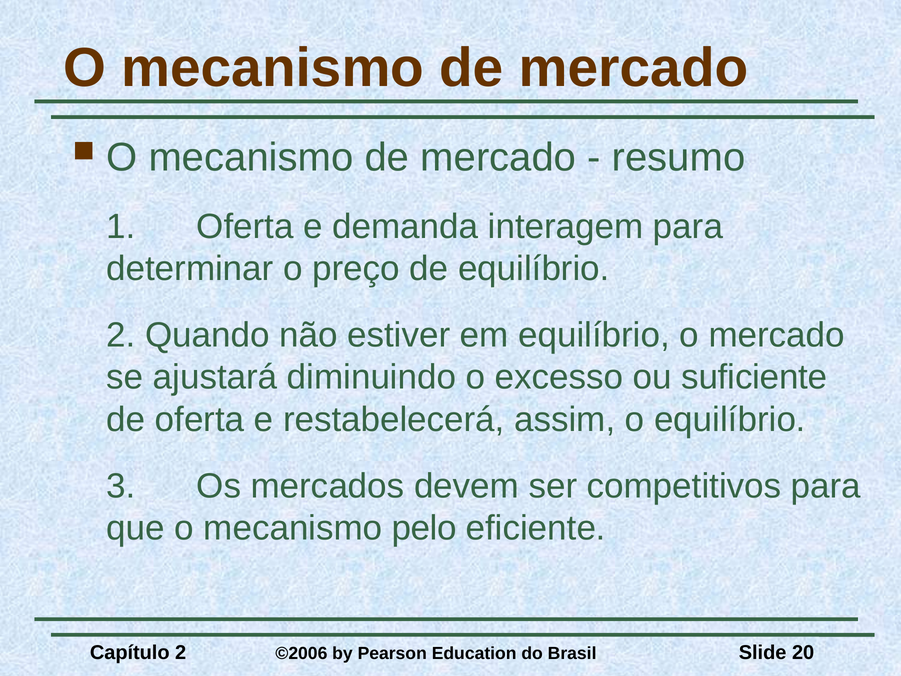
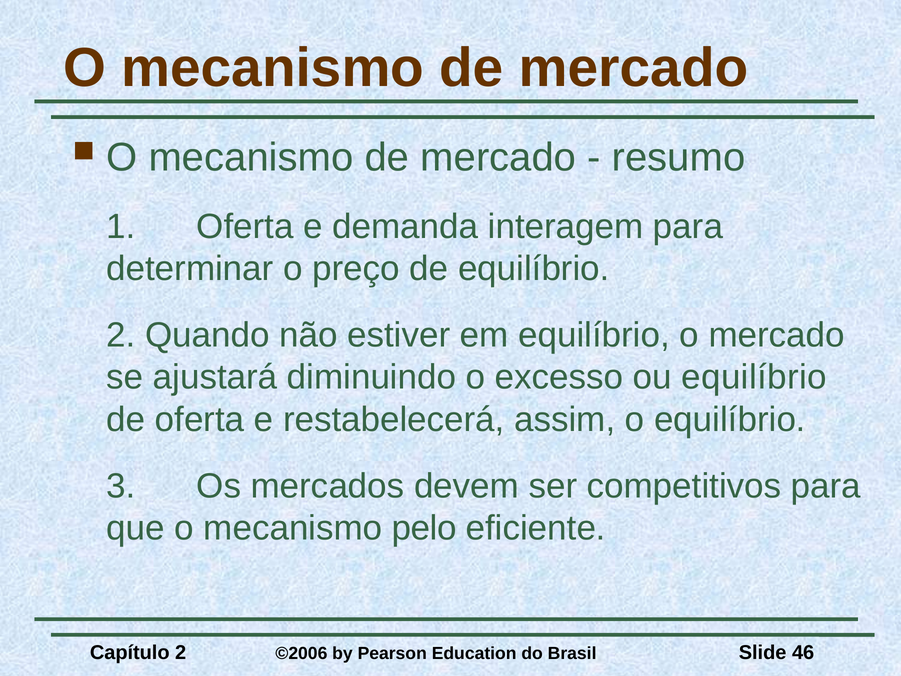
ou suficiente: suficiente -> equilíbrio
20: 20 -> 46
